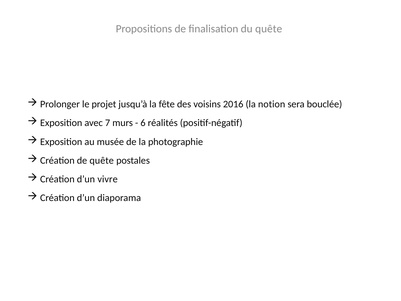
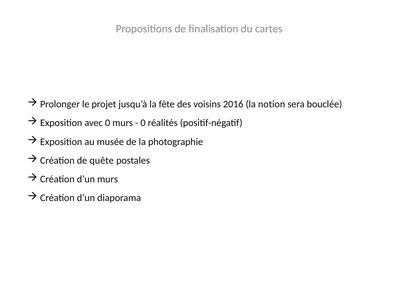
du quête: quête -> cartes
avec 7: 7 -> 0
6 at (143, 123): 6 -> 0
d’un vivre: vivre -> murs
